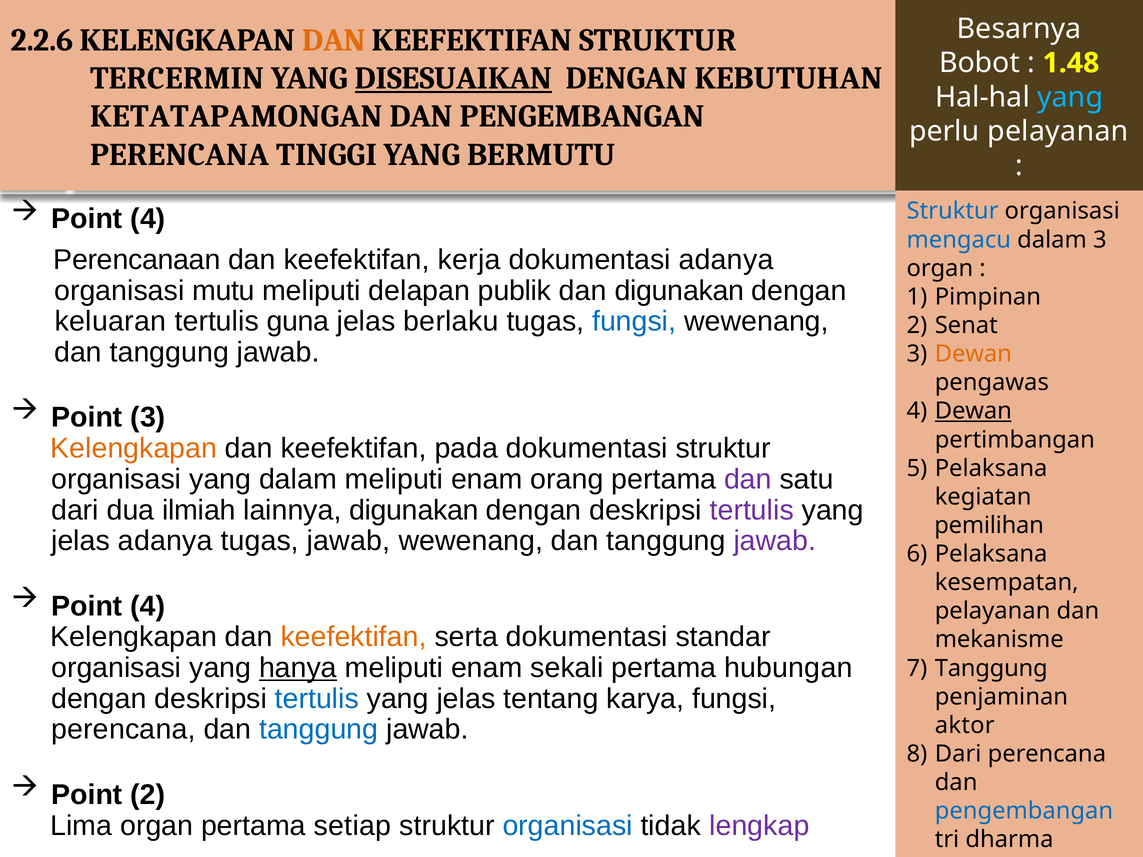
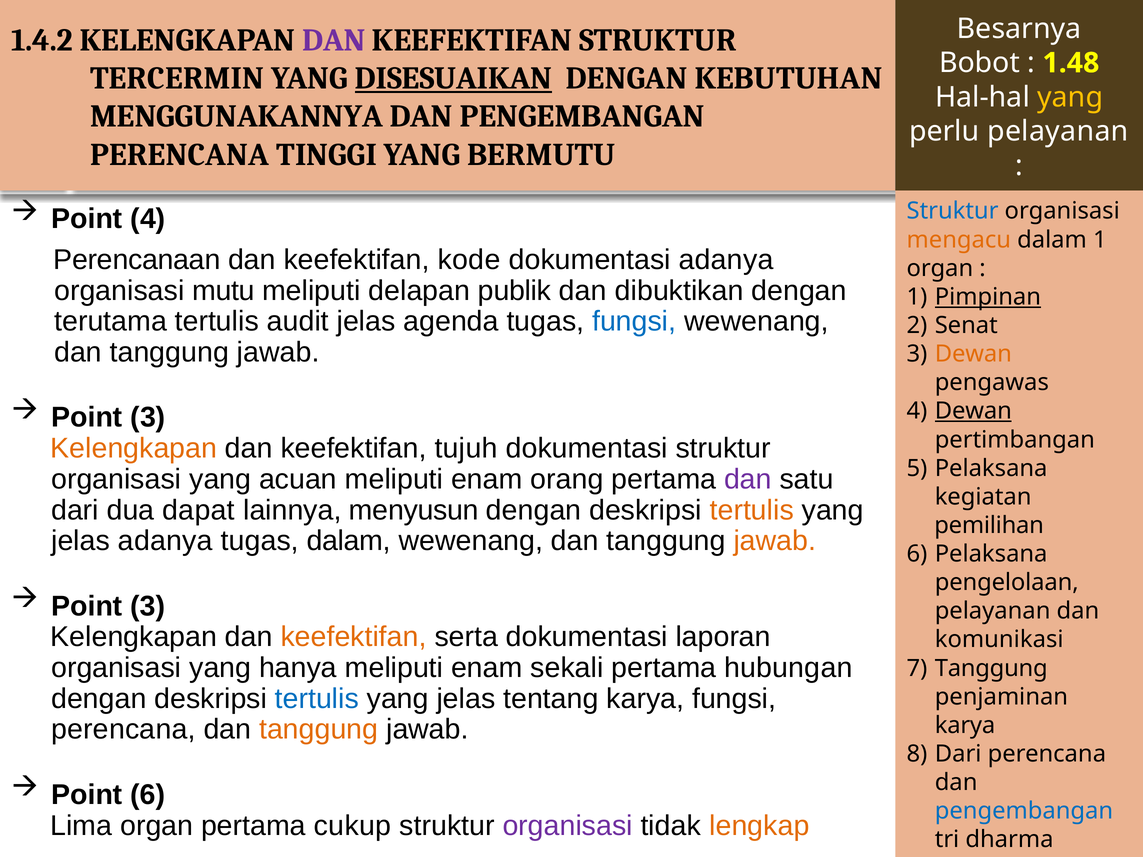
2.2.6: 2.2.6 -> 1.4.2
DAN at (334, 40) colour: orange -> purple
yang at (1070, 97) colour: light blue -> yellow
KETATAPAMONGAN: KETATAPAMONGAN -> MENGGUNAKANNYA
mengacu colour: blue -> orange
dalam 3: 3 -> 1
kerja: kerja -> kode
dan digunakan: digunakan -> dibuktikan
Pimpinan underline: none -> present
keluaran: keluaran -> terutama
guna: guna -> audit
berlaku: berlaku -> agenda
pada: pada -> tujuh
yang dalam: dalam -> acuan
ilmiah: ilmiah -> dapat
lainnya digunakan: digunakan -> menyusun
tertulis at (752, 510) colour: purple -> orange
tugas jawab: jawab -> dalam
jawab at (775, 541) colour: purple -> orange
kesempatan: kesempatan -> pengelolaan
4 at (148, 606): 4 -> 3
standar: standar -> laporan
mekanisme: mekanisme -> komunikasi
hanya underline: present -> none
tanggung at (319, 730) colour: blue -> orange
aktor at (965, 726): aktor -> karya
Point 2: 2 -> 6
setiap: setiap -> cukup
organisasi at (568, 826) colour: blue -> purple
lengkap colour: purple -> orange
